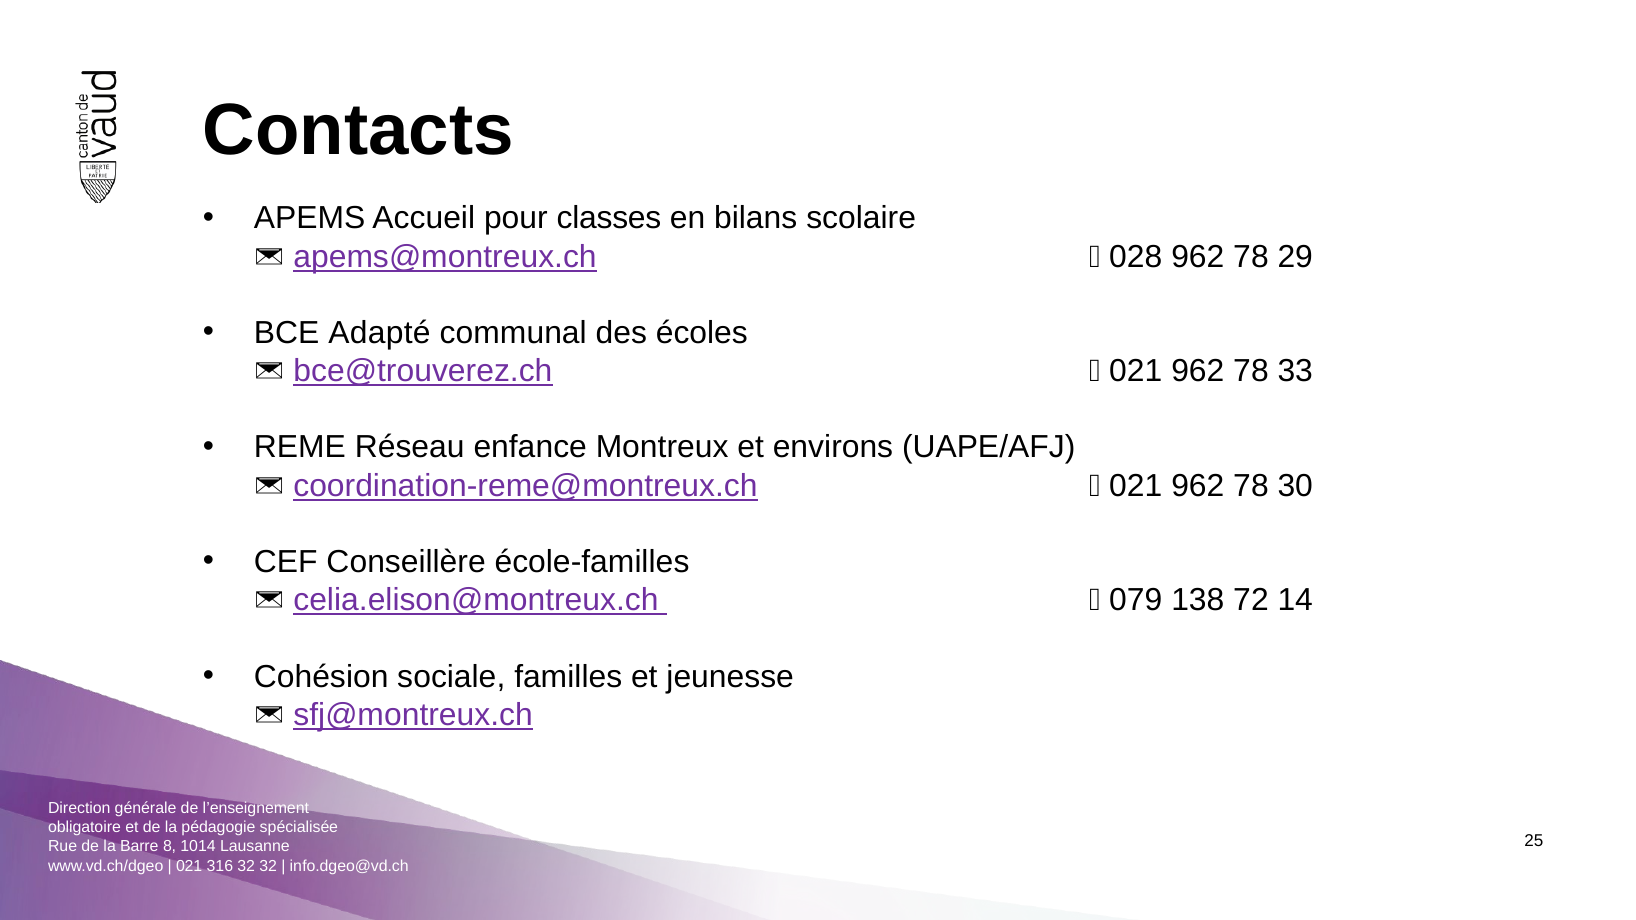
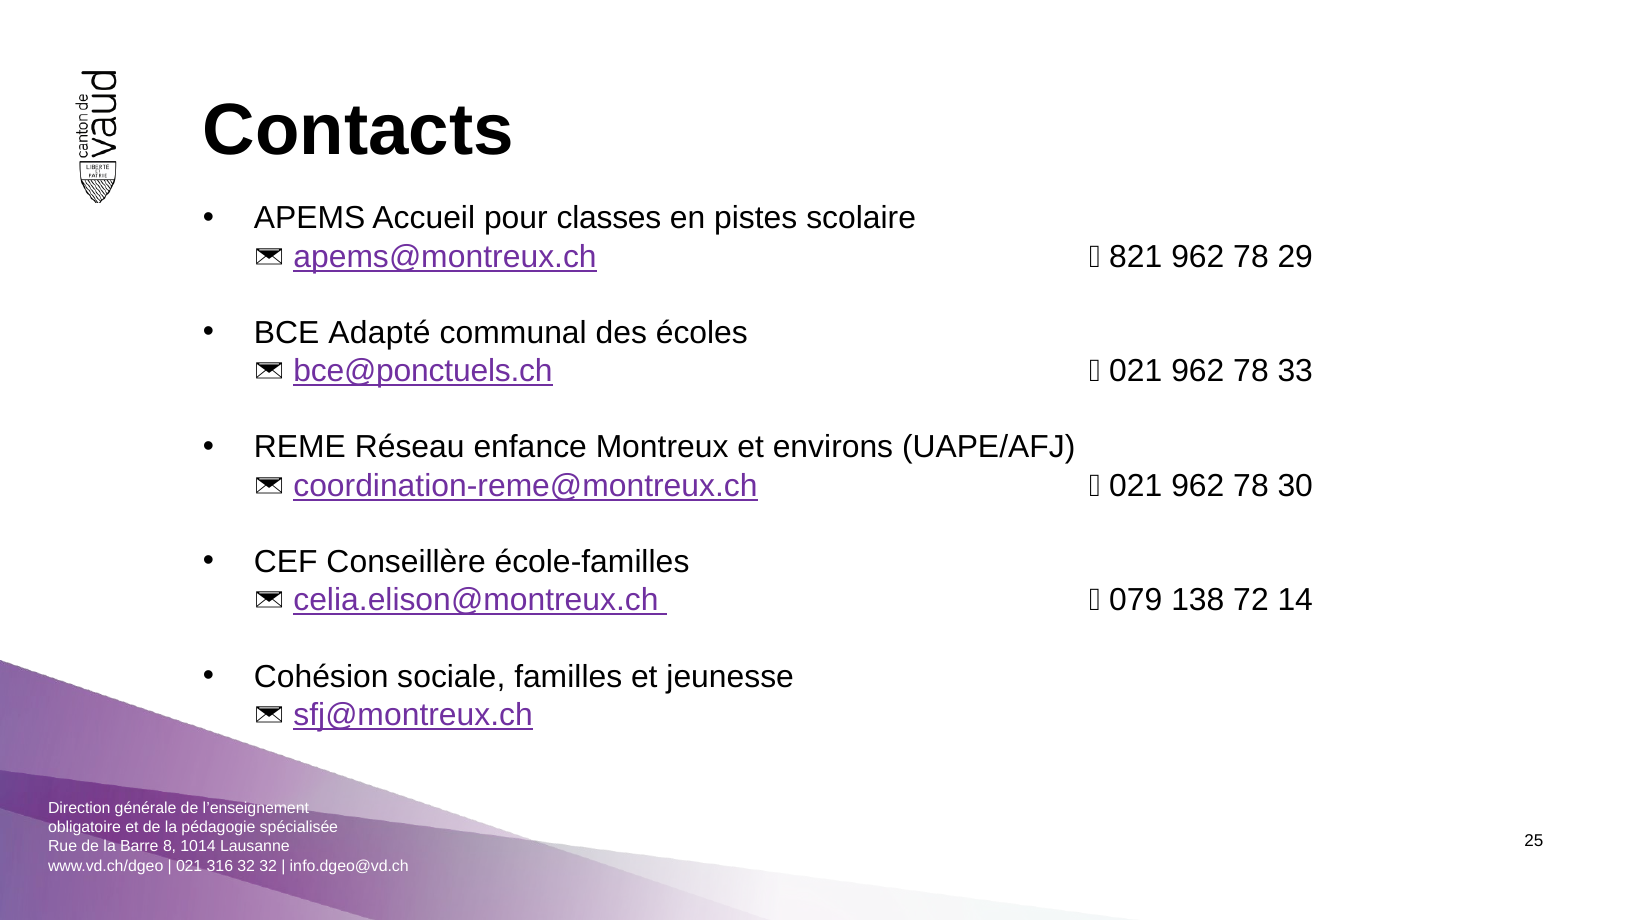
bilans: bilans -> pistes
028: 028 -> 821
bce@trouverez.ch: bce@trouverez.ch -> bce@ponctuels.ch
